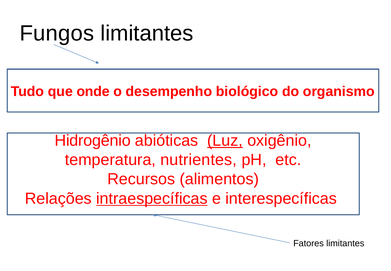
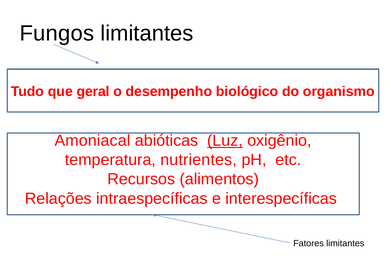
onde: onde -> geral
Hidrogênio: Hidrogênio -> Amoniacal
intraespecíficas underline: present -> none
